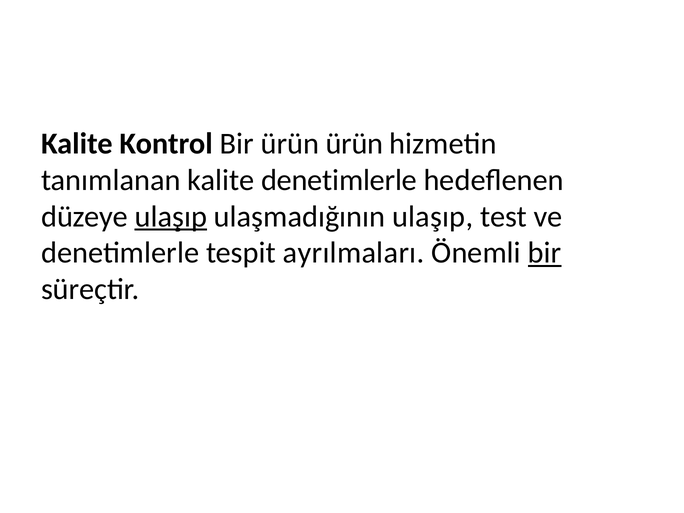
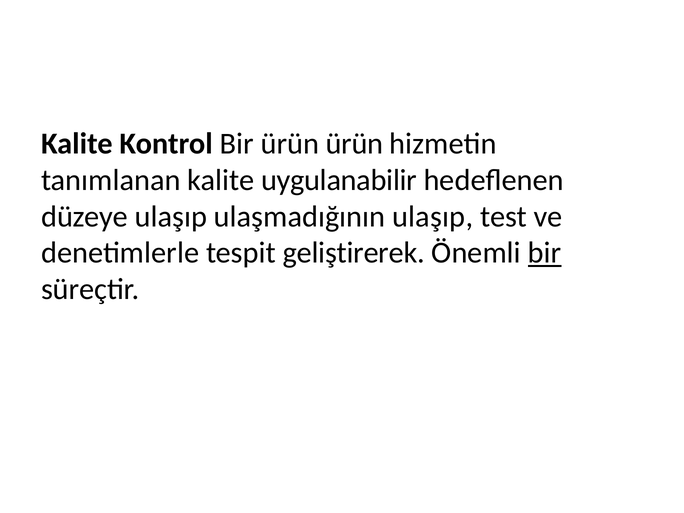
kalite denetimlerle: denetimlerle -> uygulanabilir
ulaşıp at (171, 216) underline: present -> none
ayrılmaları: ayrılmaları -> geliştirerek
